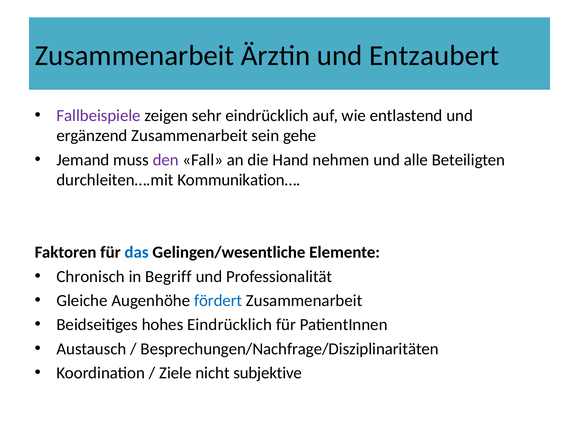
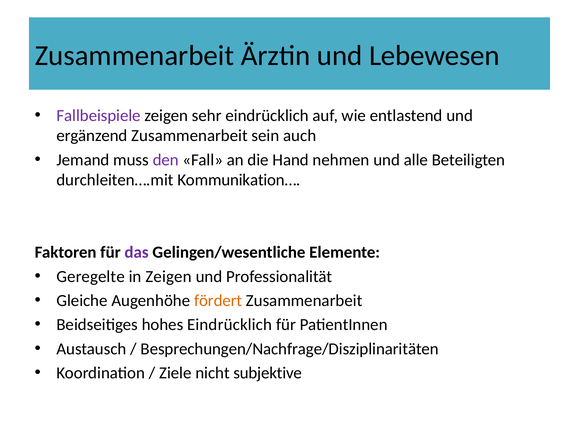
Entzaubert: Entzaubert -> Lebewesen
gehe: gehe -> auch
das colour: blue -> purple
Chronisch: Chronisch -> Geregelte
in Begriff: Begriff -> Zeigen
fördert colour: blue -> orange
